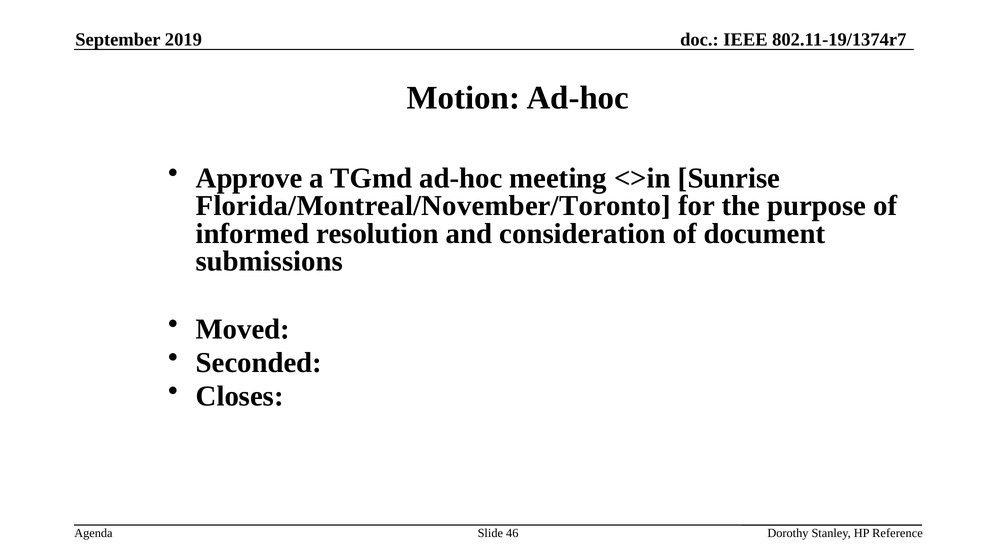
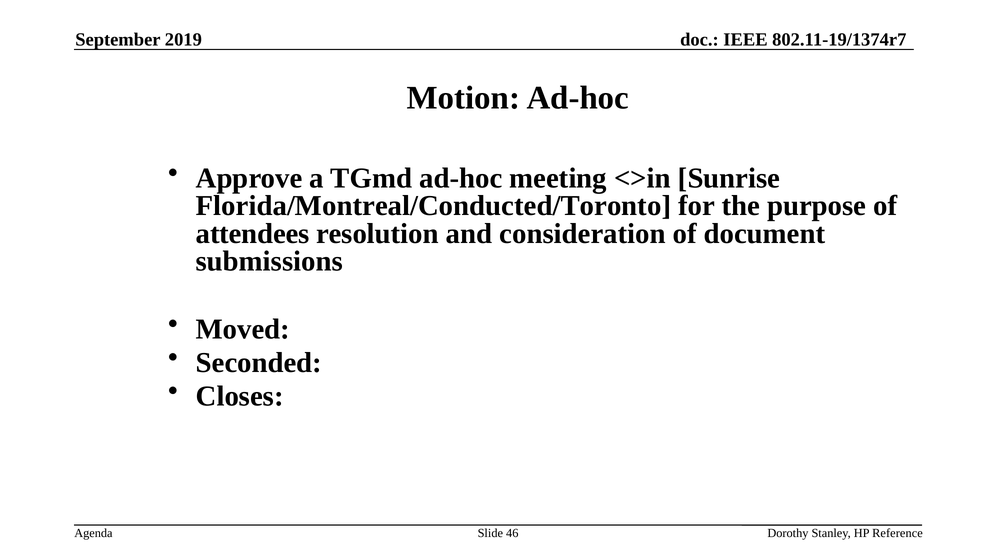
Florida/Montreal/November/Toronto: Florida/Montreal/November/Toronto -> Florida/Montreal/Conducted/Toronto
informed: informed -> attendees
